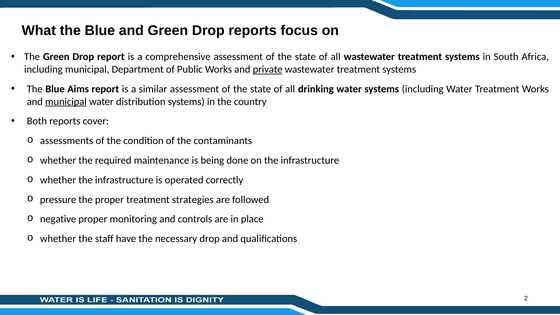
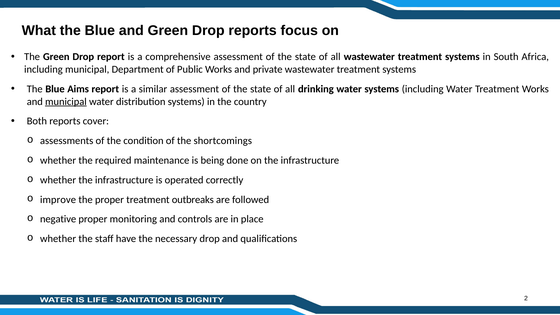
private underline: present -> none
contaminants: contaminants -> shortcomings
pressure: pressure -> improve
strategies: strategies -> outbreaks
